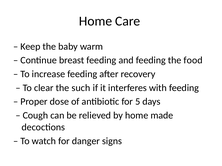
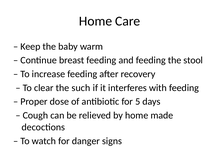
food: food -> stool
